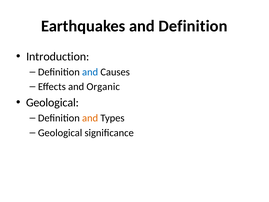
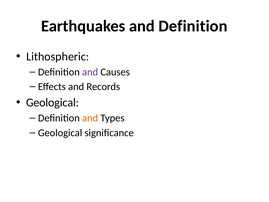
Introduction: Introduction -> Lithospheric
and at (90, 72) colour: blue -> purple
Organic: Organic -> Records
